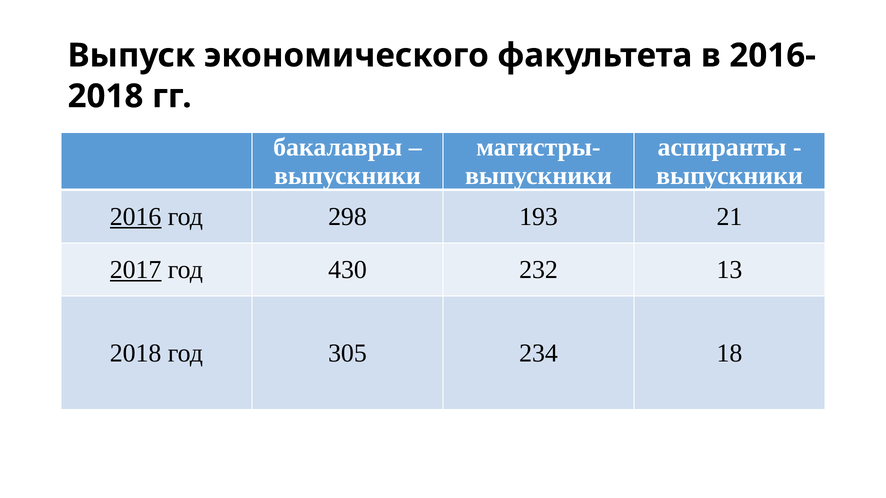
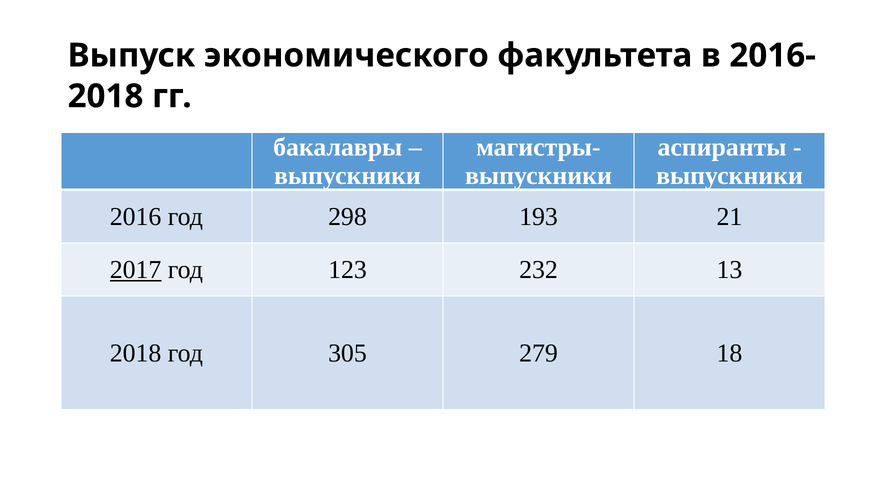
2016 underline: present -> none
430: 430 -> 123
234: 234 -> 279
